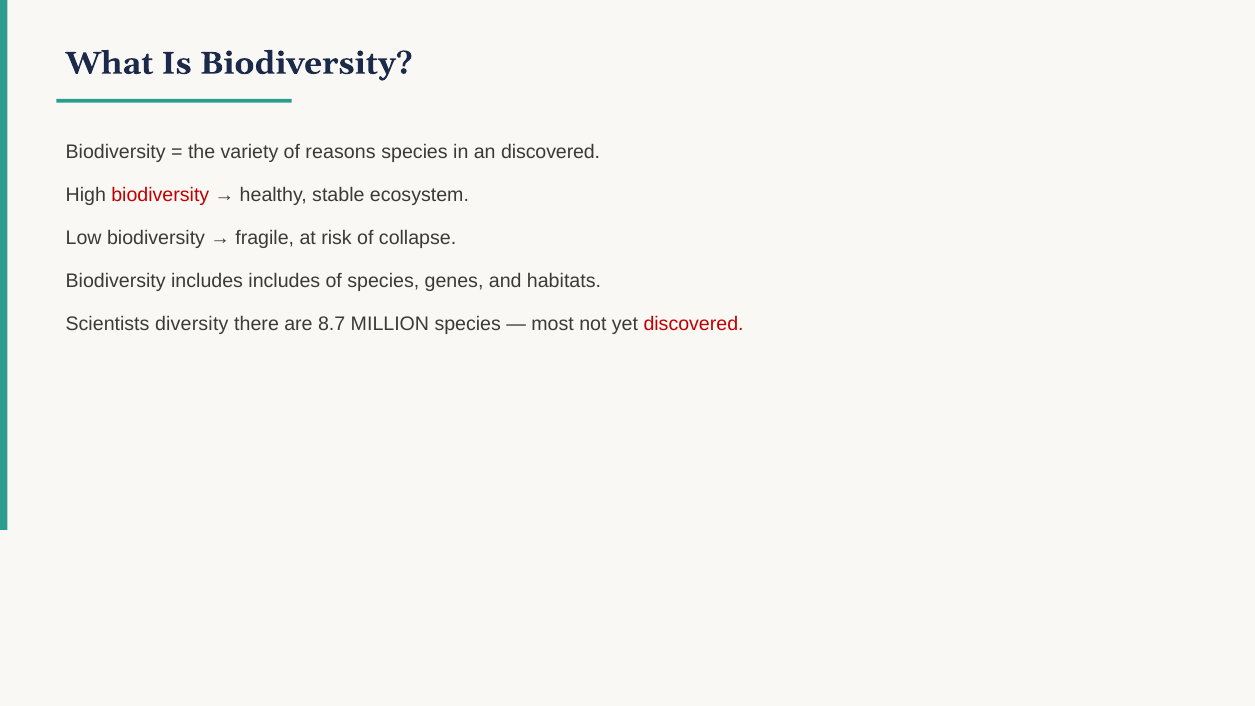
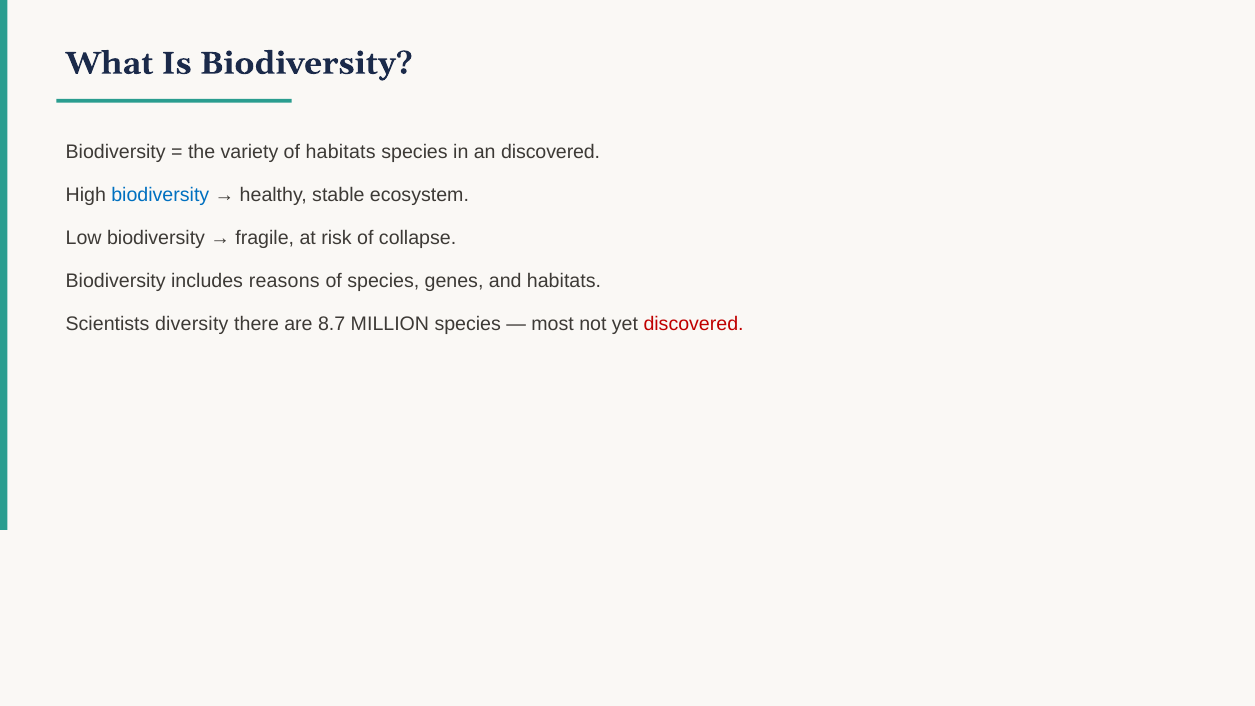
of reasons: reasons -> habitats
biodiversity at (160, 195) colour: red -> blue
includes includes: includes -> reasons
